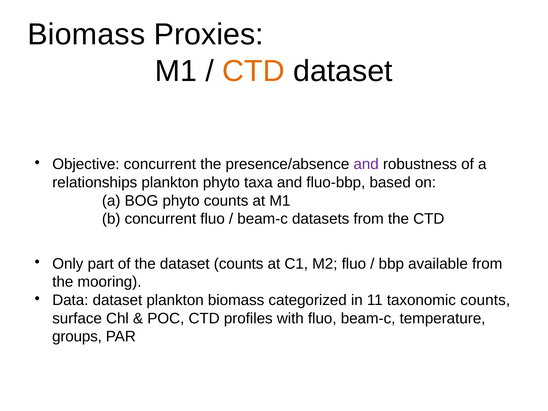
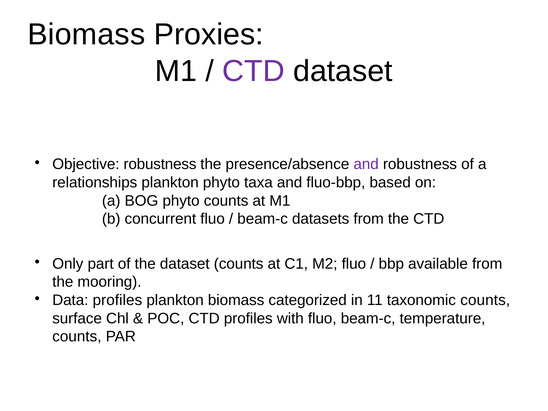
CTD at (253, 71) colour: orange -> purple
Objective concurrent: concurrent -> robustness
Data dataset: dataset -> profiles
groups at (77, 337): groups -> counts
